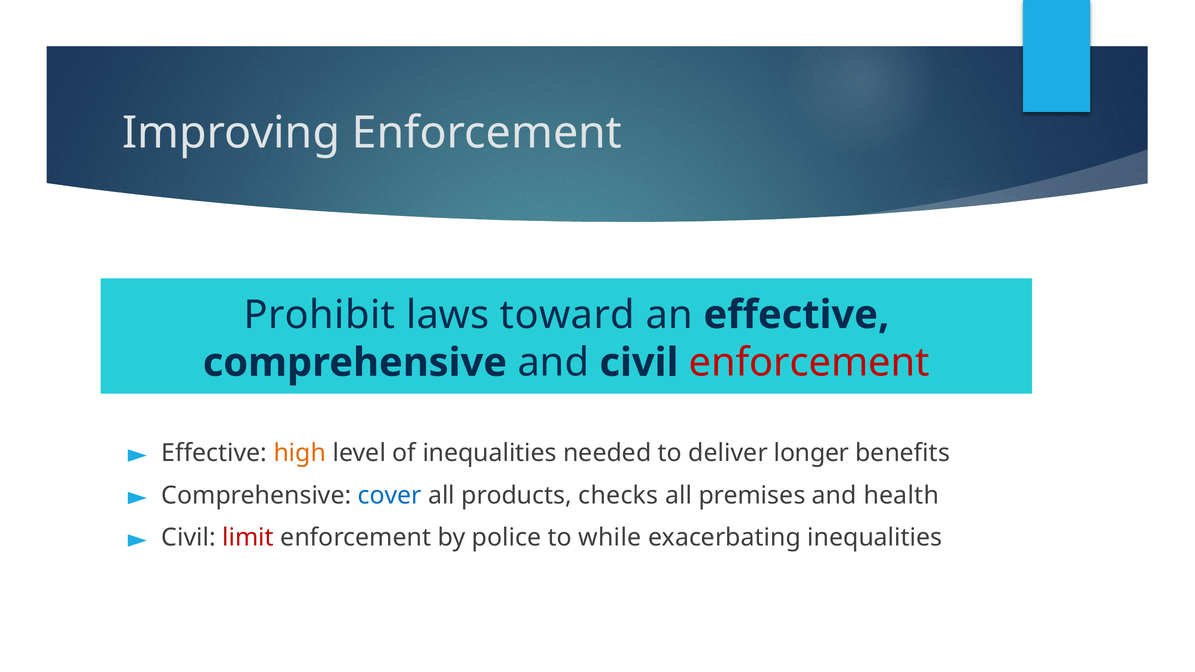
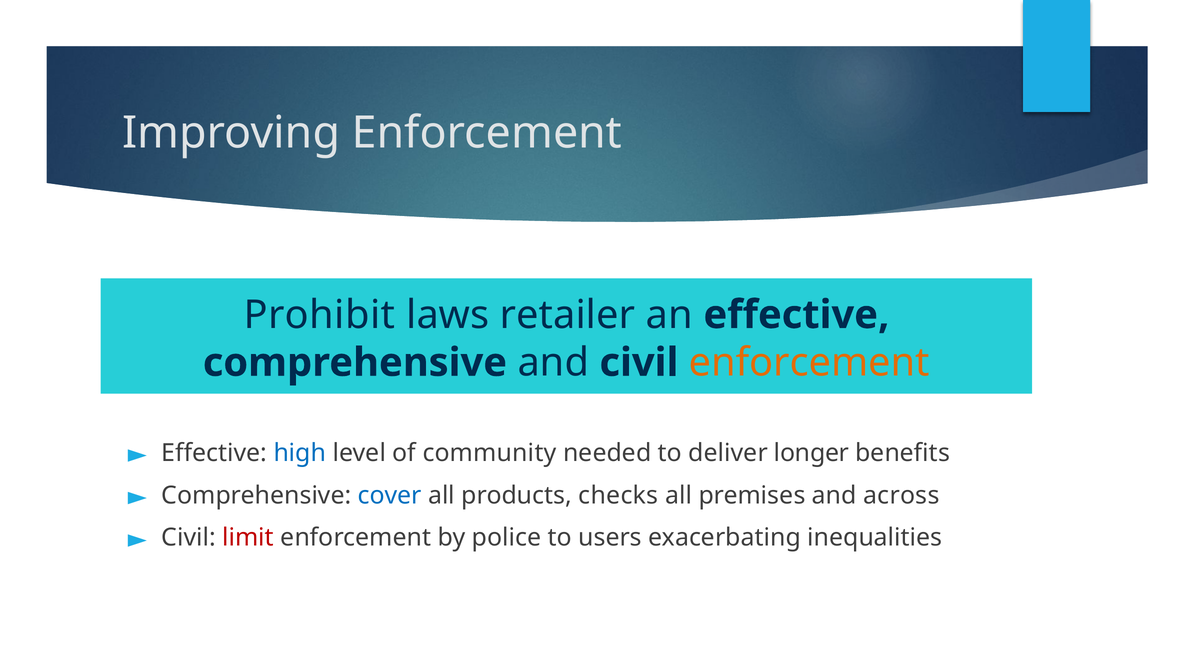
toward: toward -> retailer
enforcement at (809, 363) colour: red -> orange
high colour: orange -> blue
of inequalities: inequalities -> community
health: health -> across
while: while -> users
